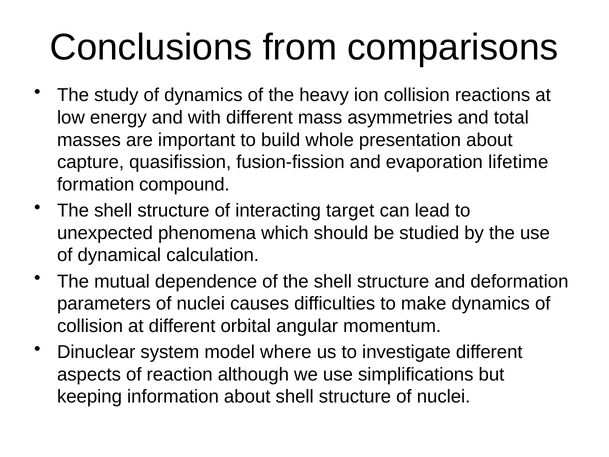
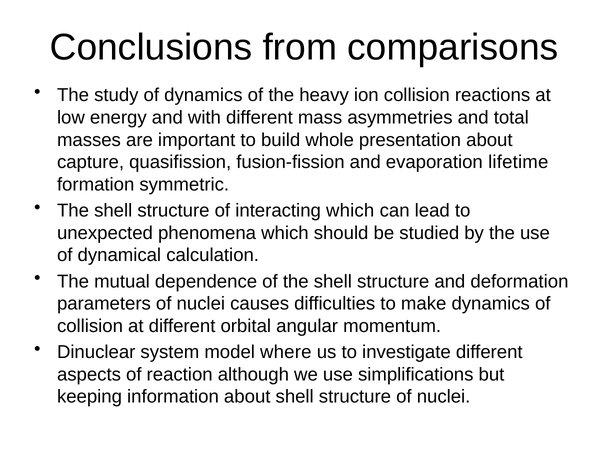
compound: compound -> symmetric
interacting target: target -> which
